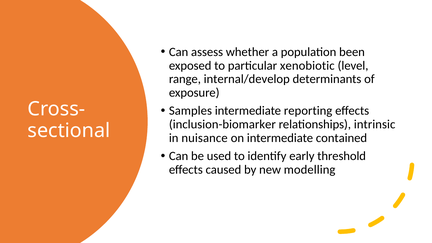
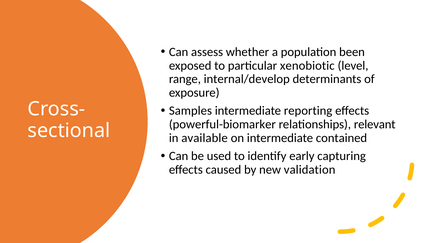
inclusion-biomarker: inclusion-biomarker -> powerful-biomarker
intrinsic: intrinsic -> relevant
nuisance: nuisance -> available
threshold: threshold -> capturing
modelling: modelling -> validation
